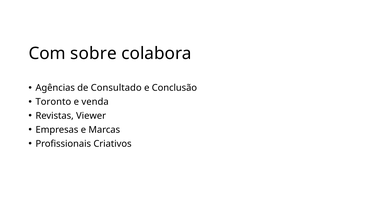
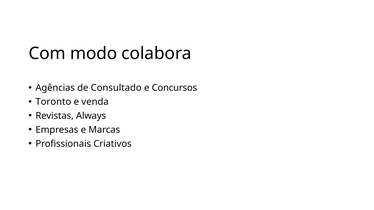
sobre: sobre -> modo
Conclusão: Conclusão -> Concursos
Viewer: Viewer -> Always
